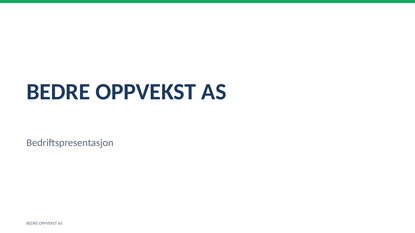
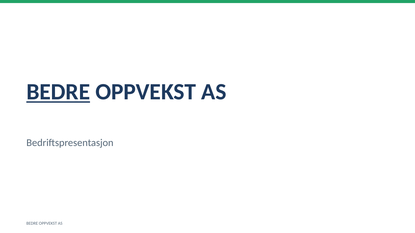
BEDRE at (58, 92) underline: none -> present
